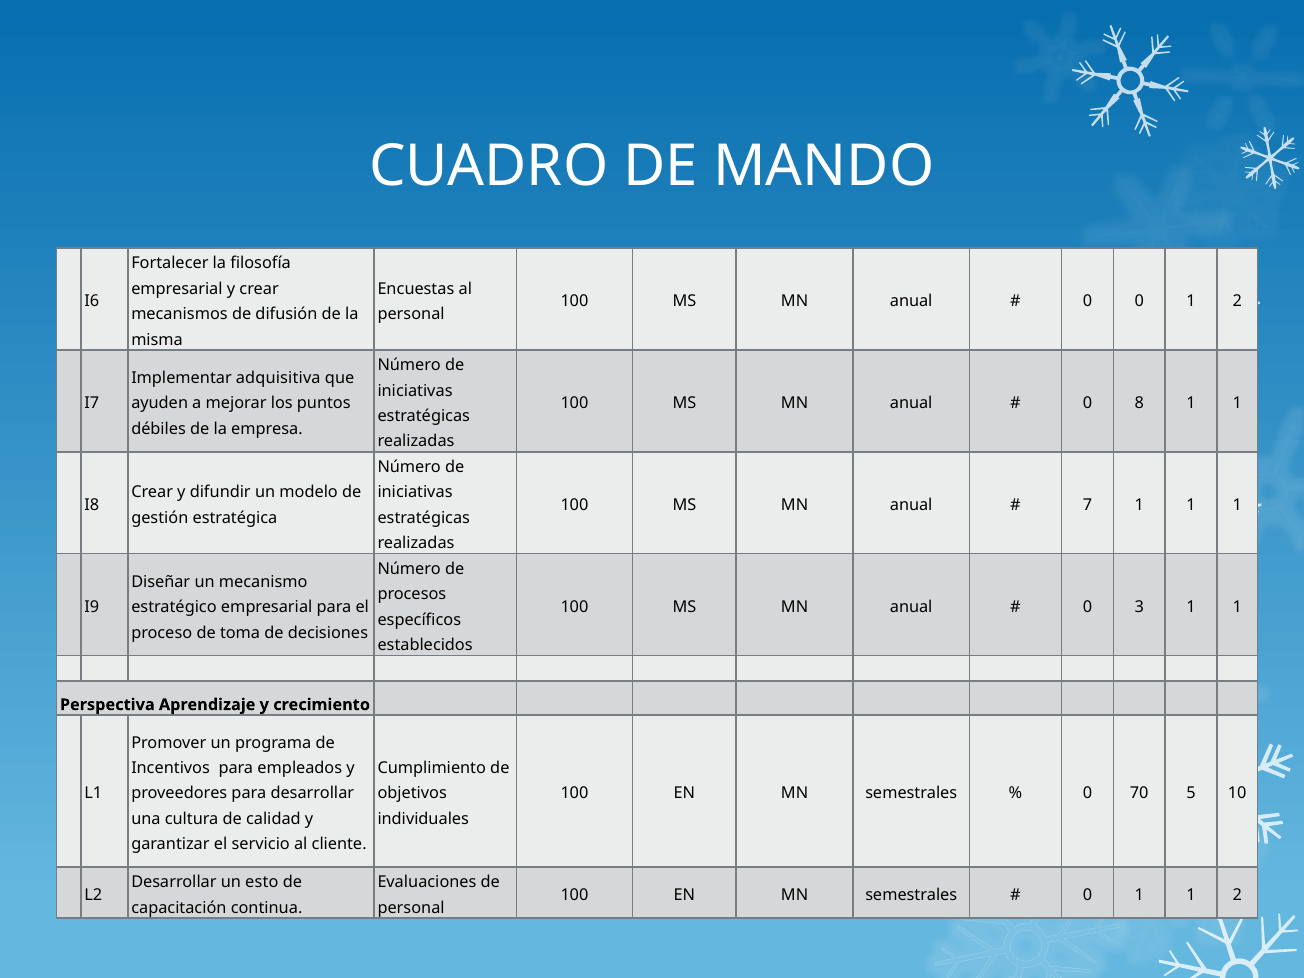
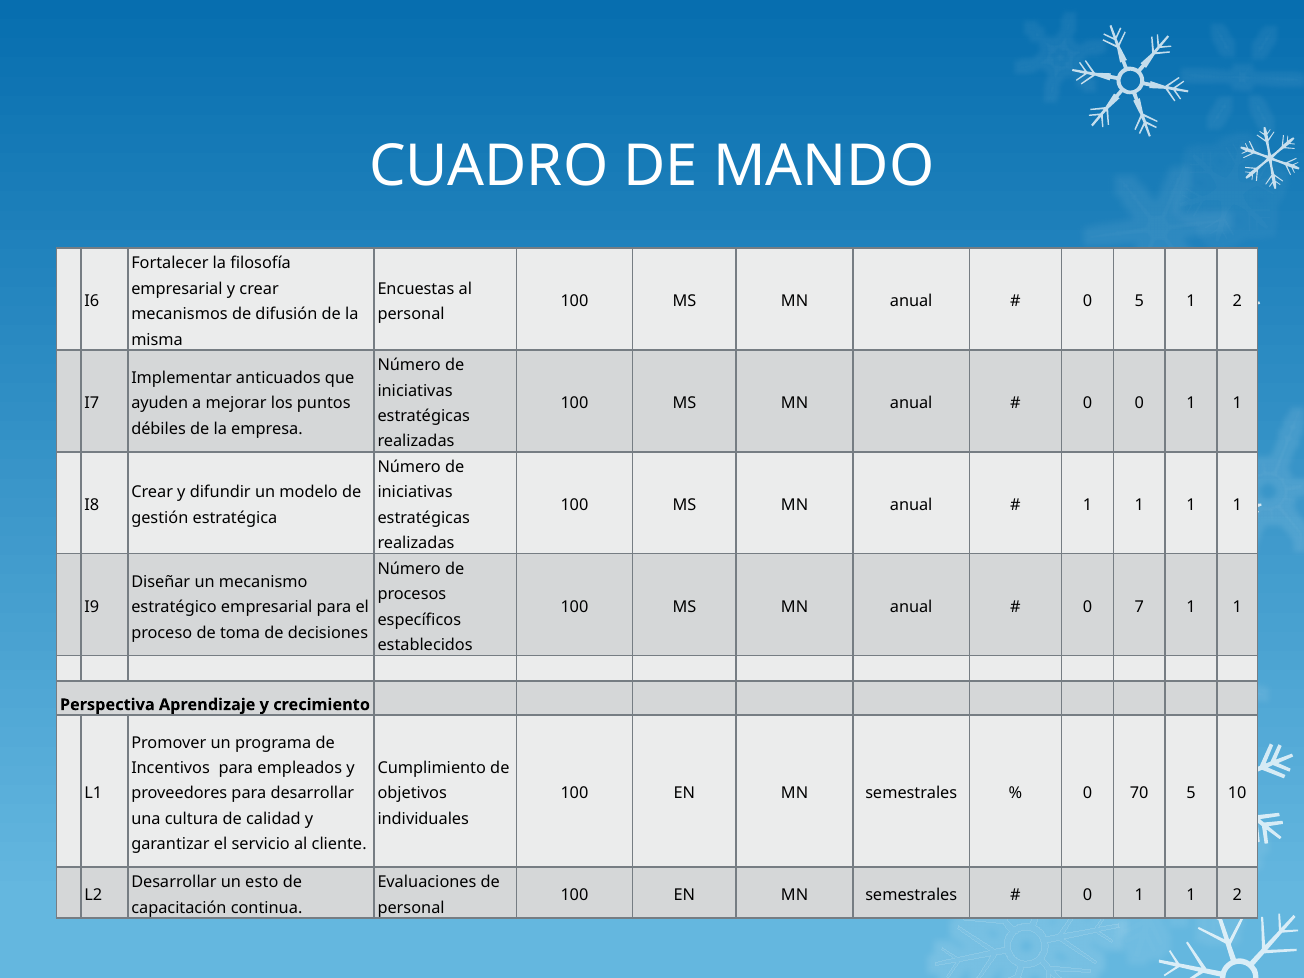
0 0: 0 -> 5
adquisitiva: adquisitiva -> anticuados
0 8: 8 -> 0
7 at (1087, 505): 7 -> 1
3: 3 -> 7
